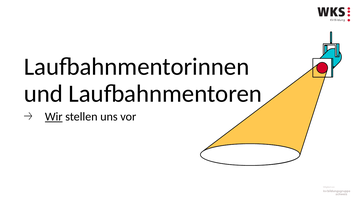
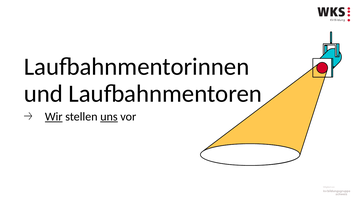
uns underline: none -> present
